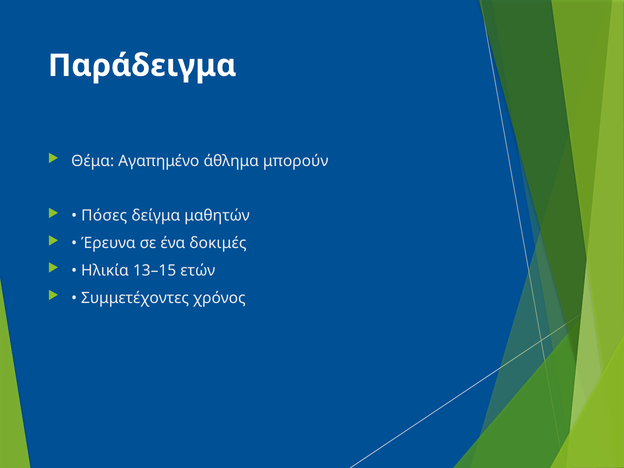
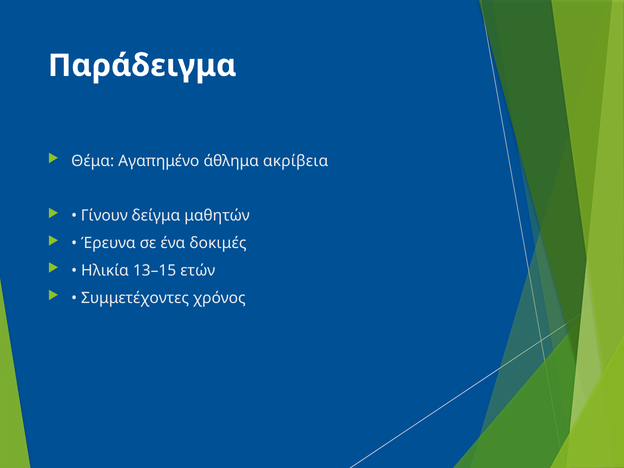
μπορούν: μπορούν -> ακρίβεια
Πόσες: Πόσες -> Γίνουν
